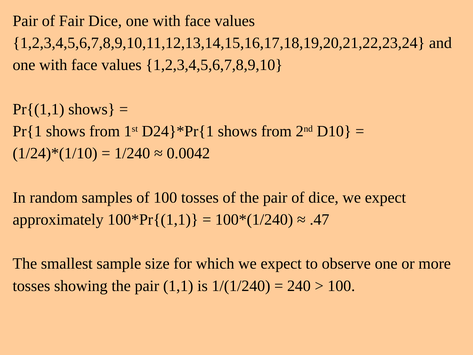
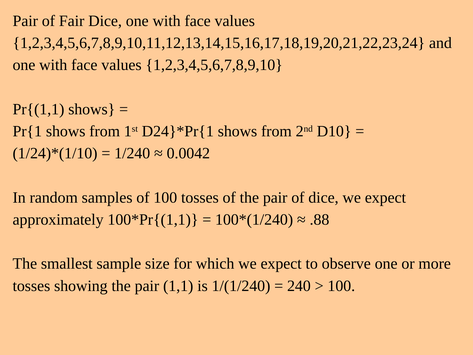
.47: .47 -> .88
